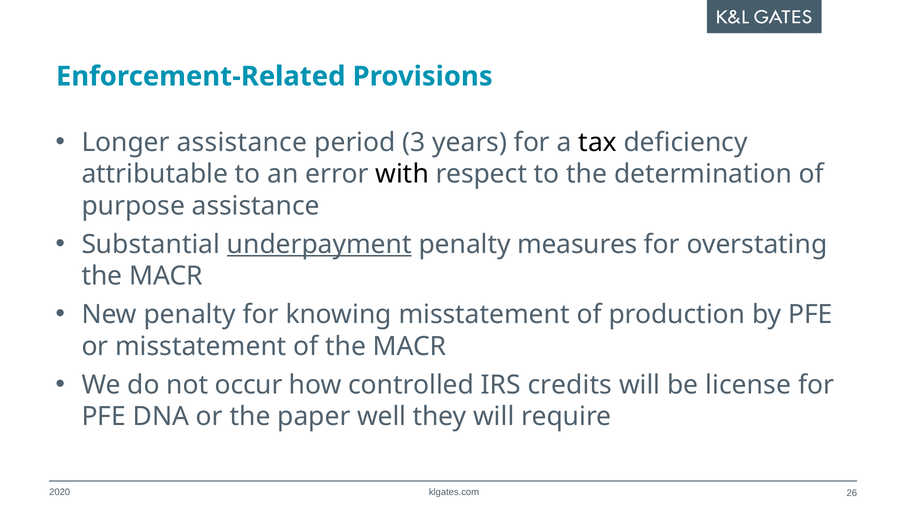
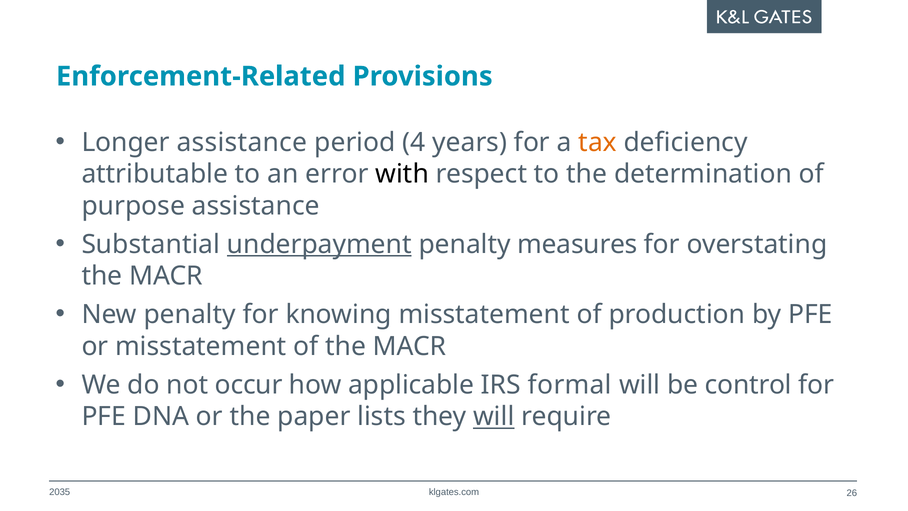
3: 3 -> 4
tax colour: black -> orange
controlled: controlled -> applicable
credits: credits -> formal
license: license -> control
well: well -> lists
will at (494, 417) underline: none -> present
2020: 2020 -> 2035
